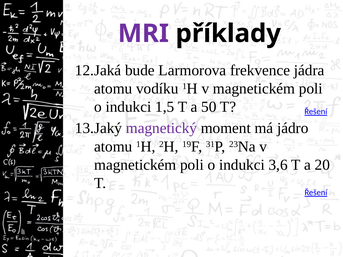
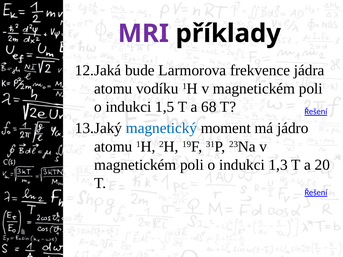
50: 50 -> 68
magnetický colour: purple -> blue
3,6: 3,6 -> 1,3
